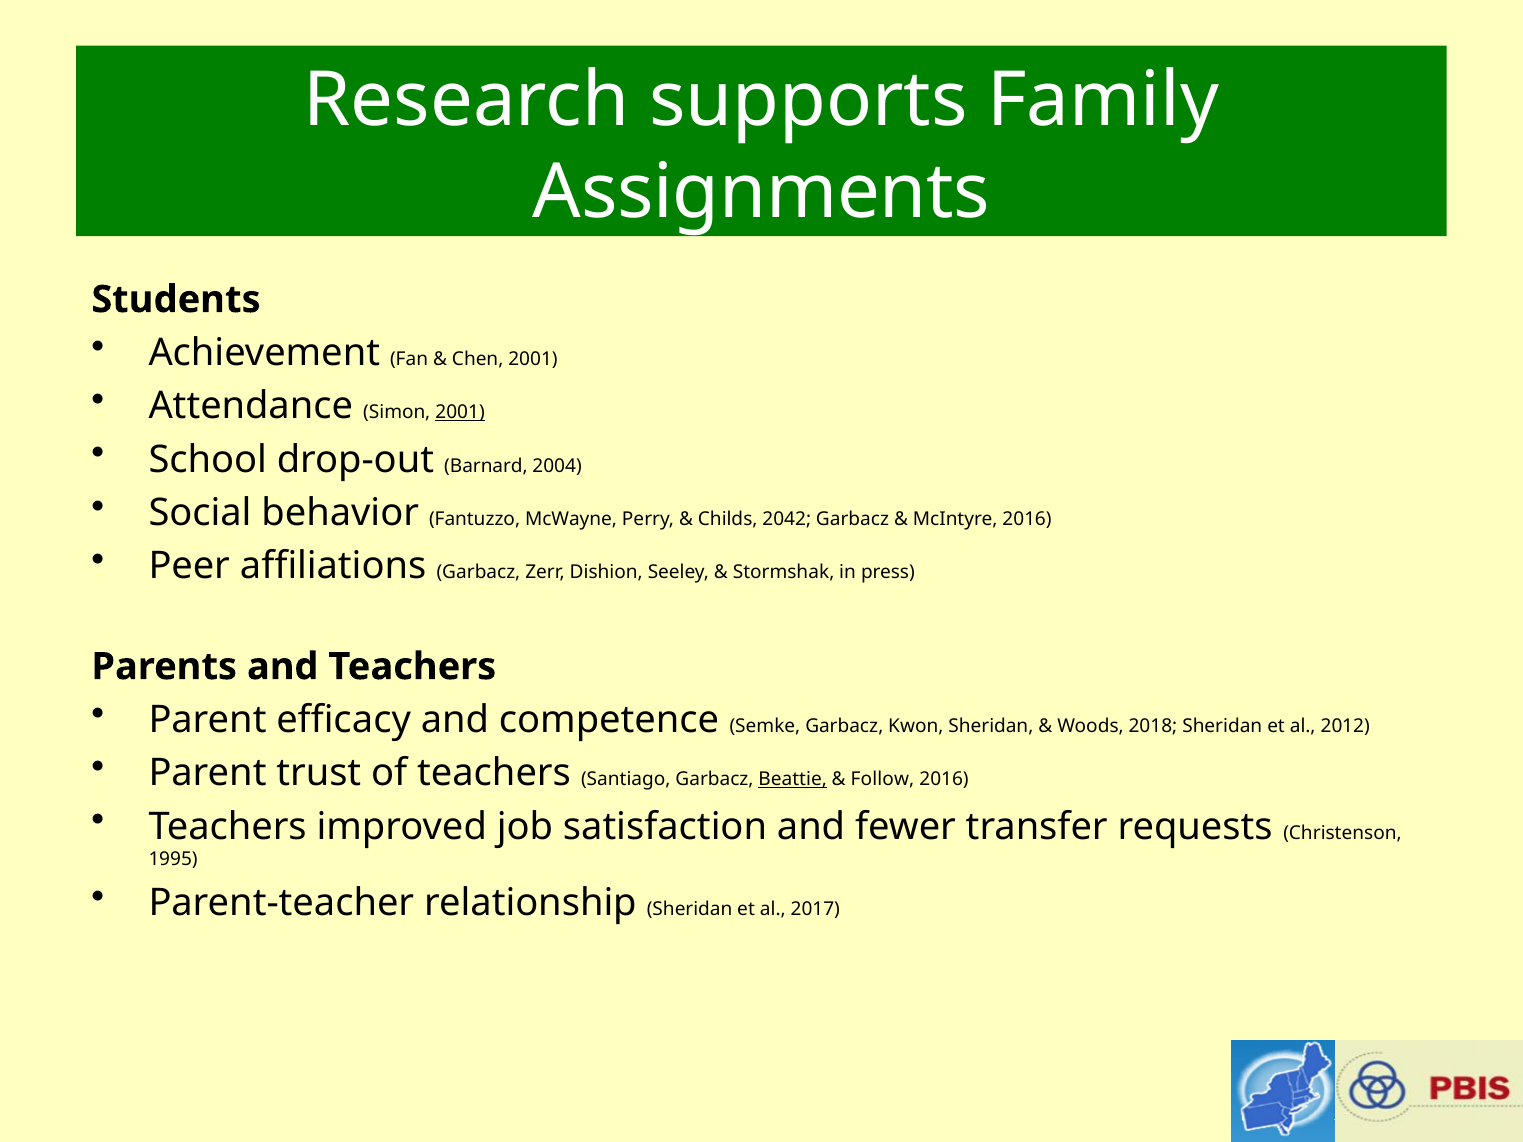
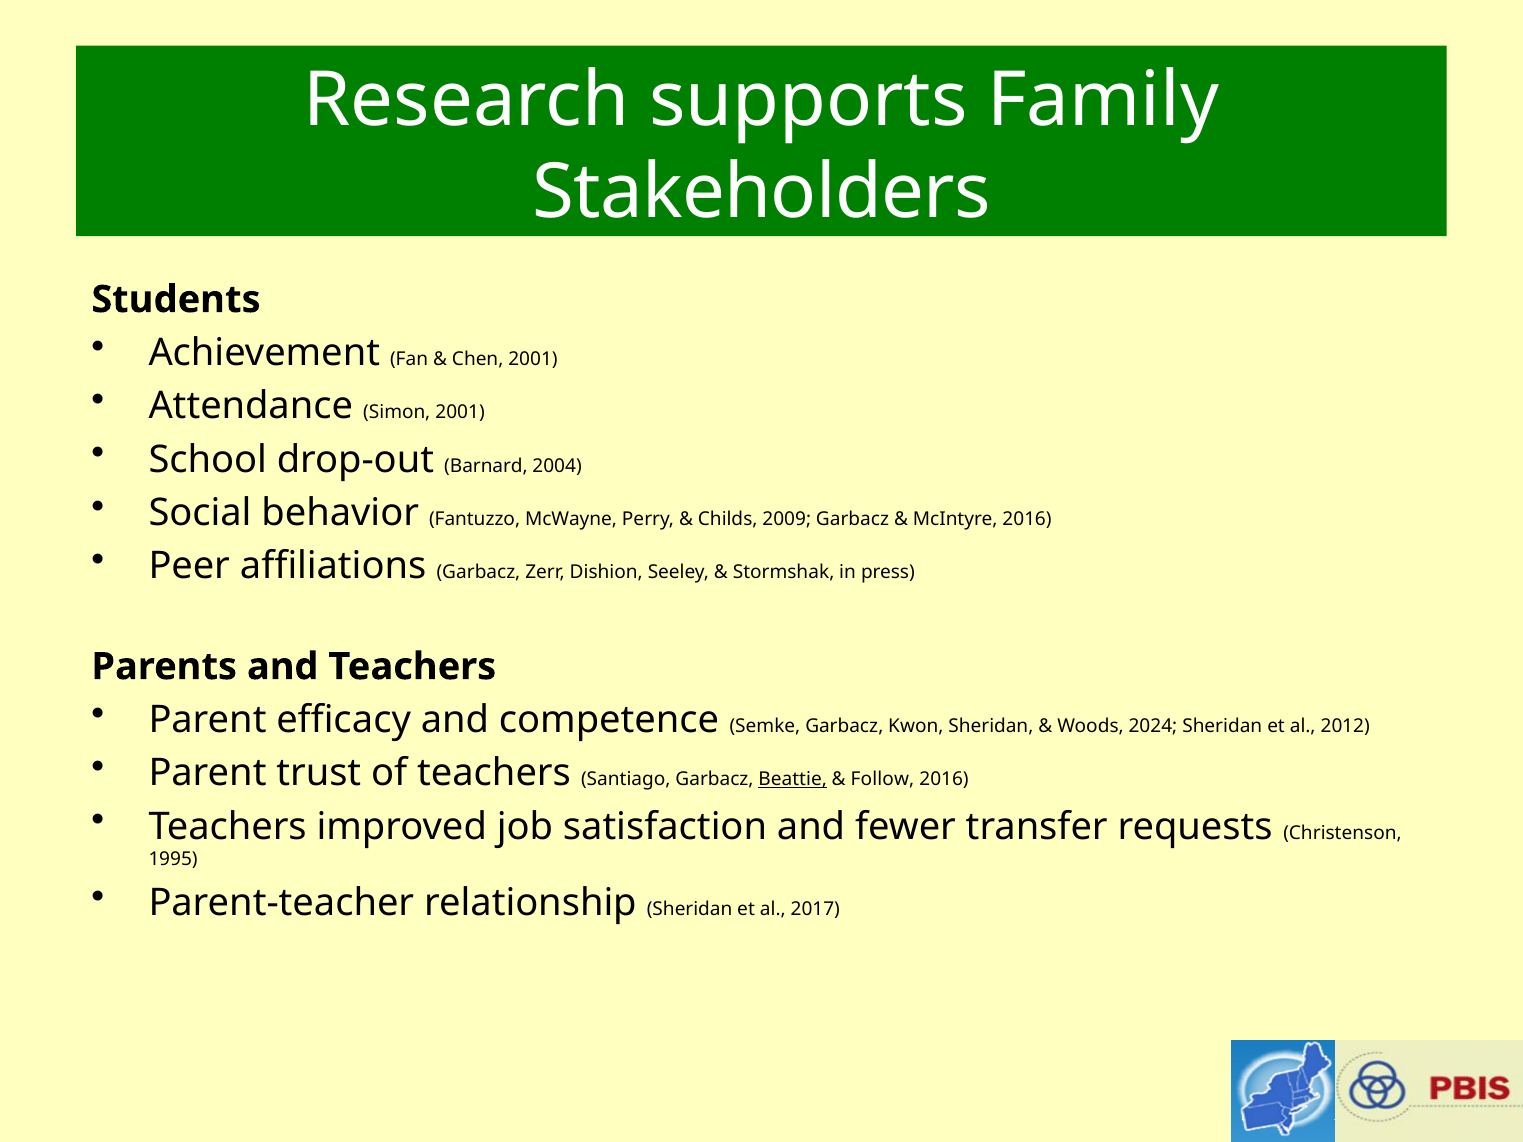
Assignments: Assignments -> Stakeholders
2001 at (460, 413) underline: present -> none
2042: 2042 -> 2009
2018: 2018 -> 2024
